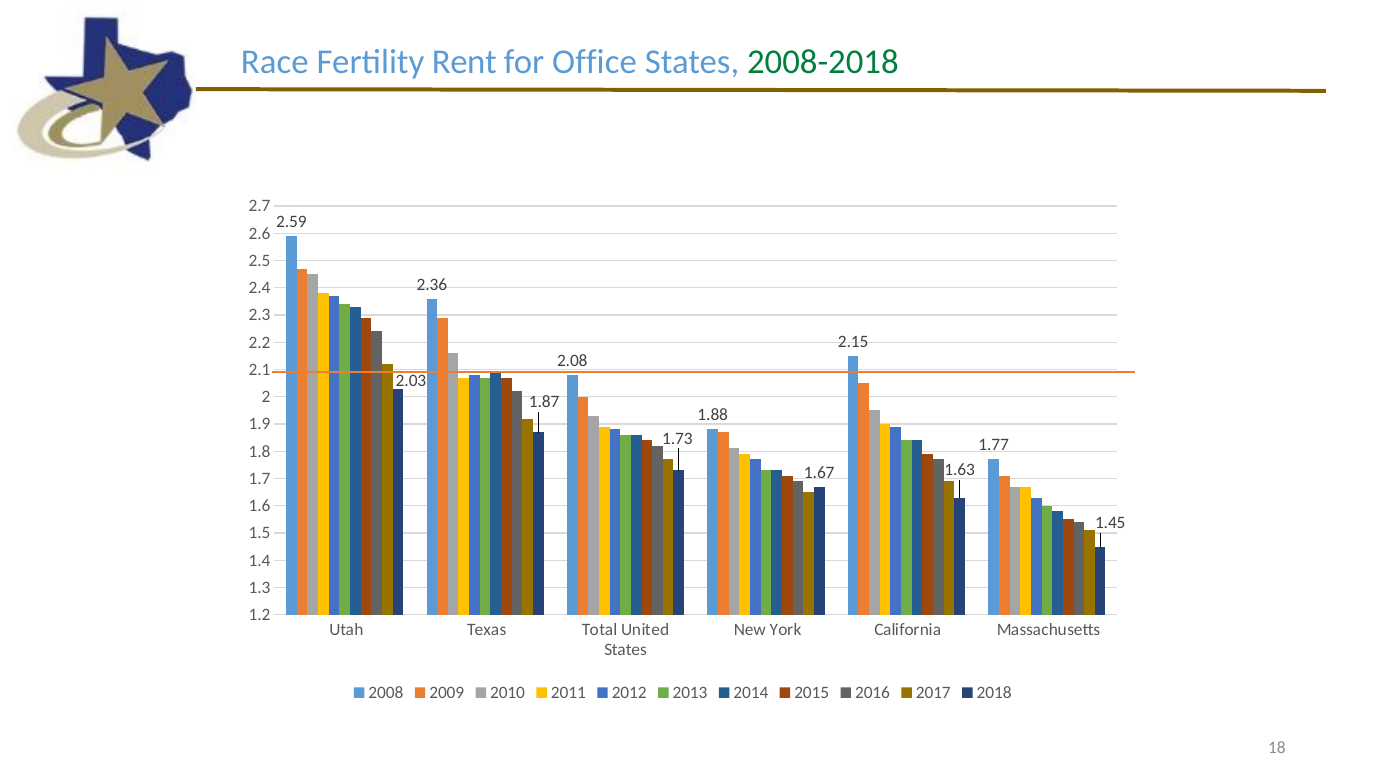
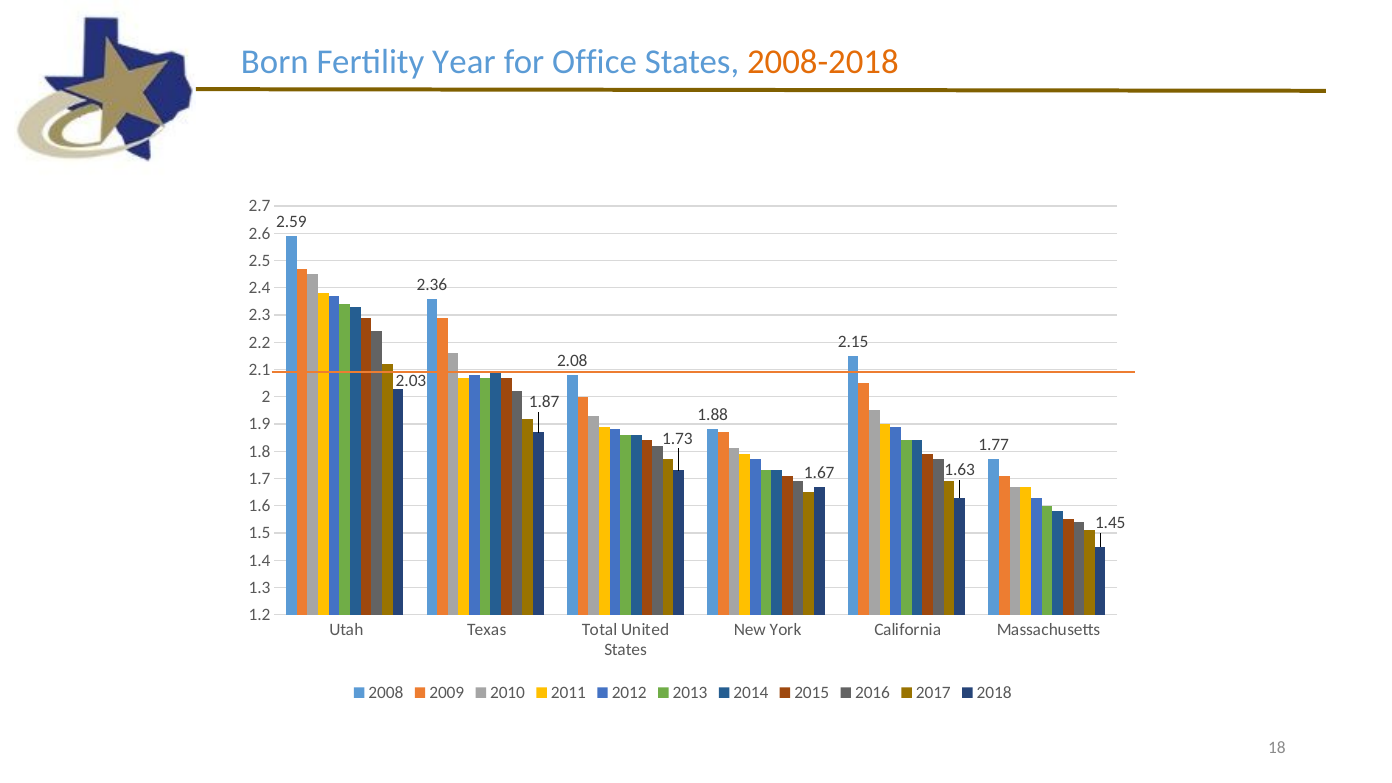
Race: Race -> Born
Rent: Rent -> Year
2008-2018 colour: green -> orange
